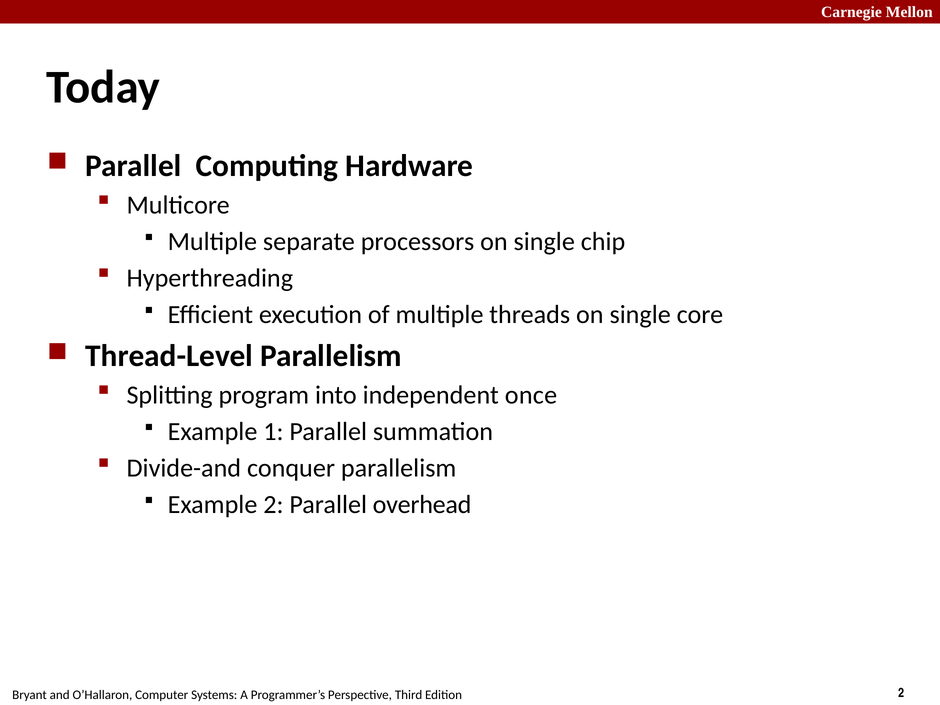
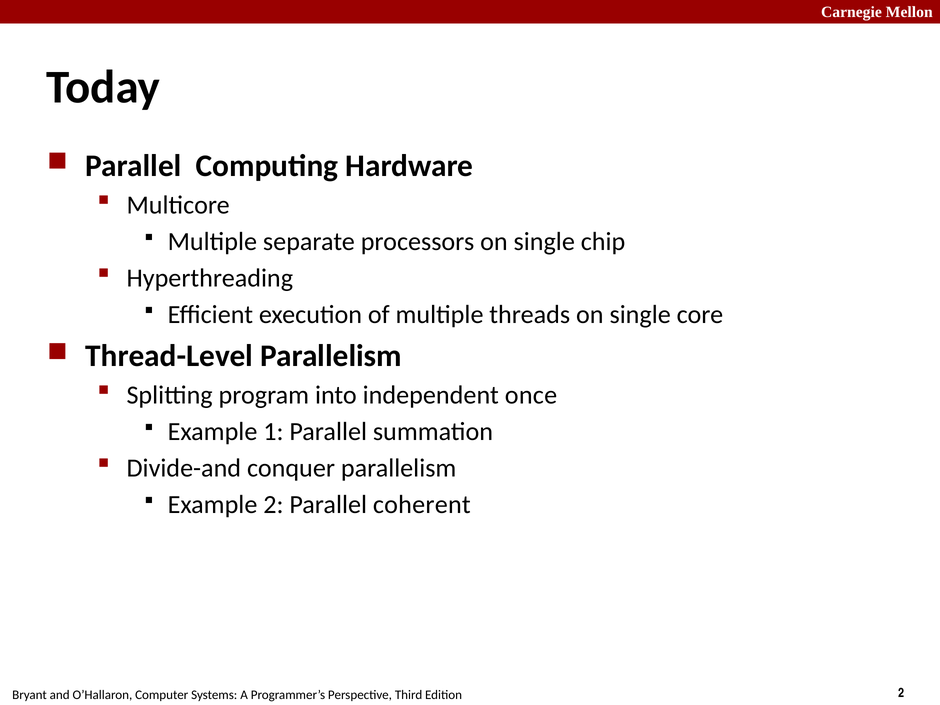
overhead: overhead -> coherent
